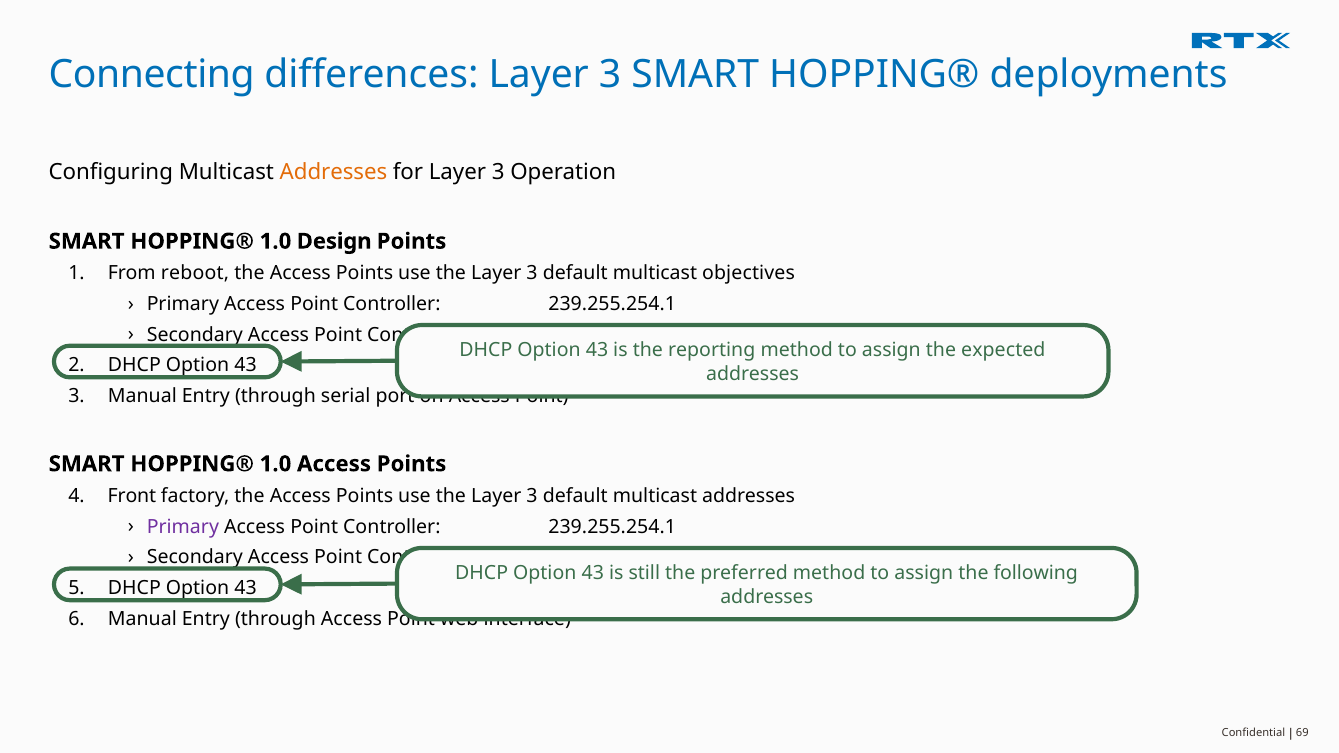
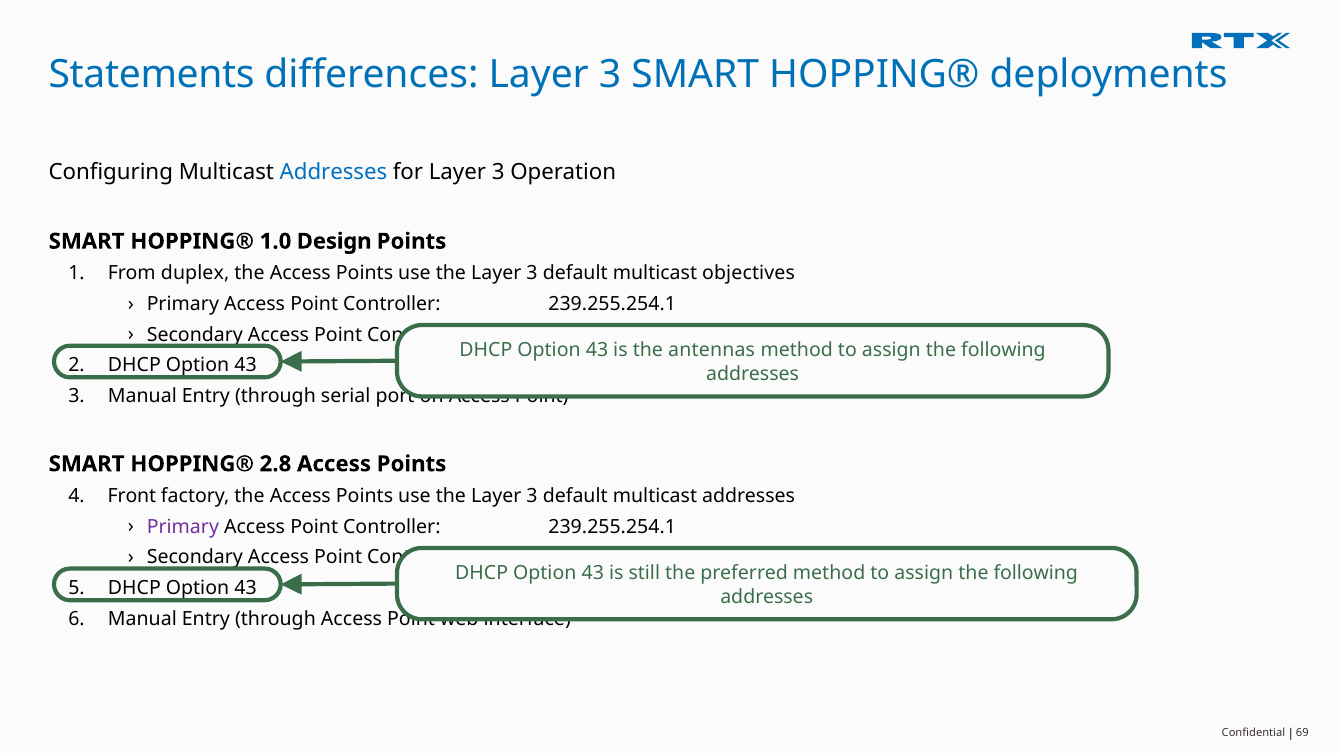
Connecting: Connecting -> Statements
Addresses at (333, 172) colour: orange -> blue
reboot: reboot -> duplex
reporting: reporting -> antennas
expected at (1003, 350): expected -> following
1.0 at (275, 464): 1.0 -> 2.8
